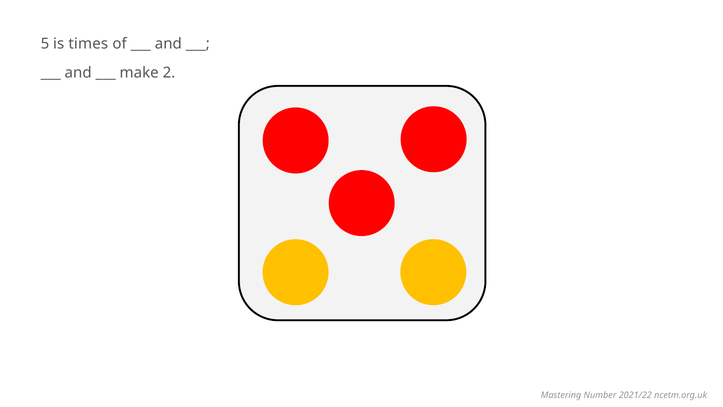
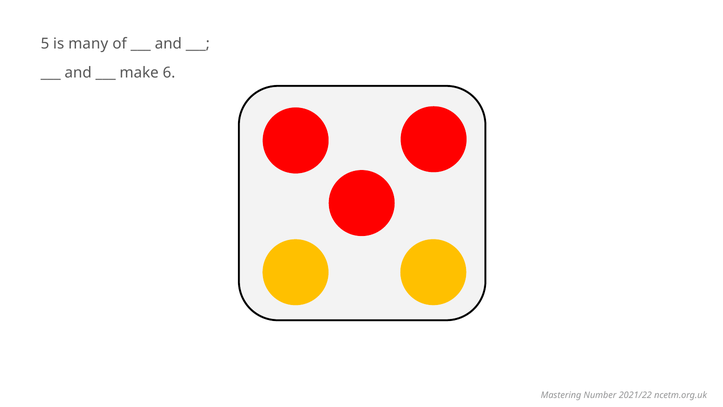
times: times -> many
2: 2 -> 6
